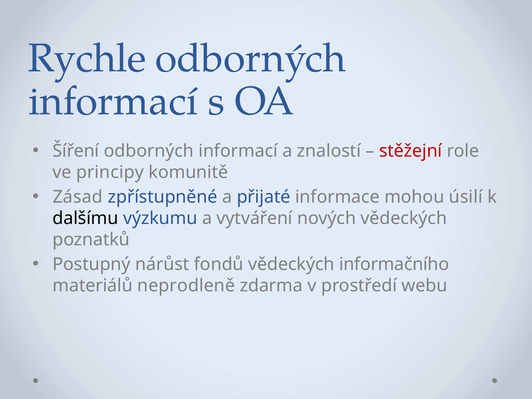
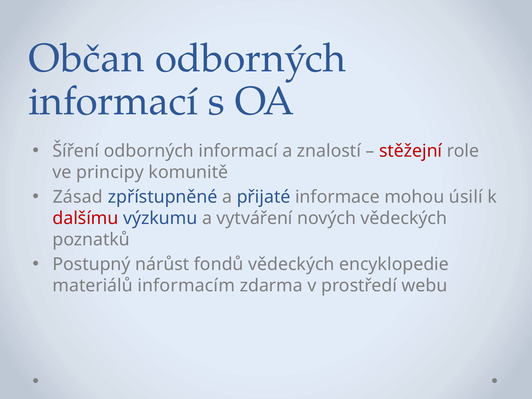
Rychle: Rychle -> Občan
dalšímu colour: black -> red
informačního: informačního -> encyklopedie
neprodleně: neprodleně -> informacím
